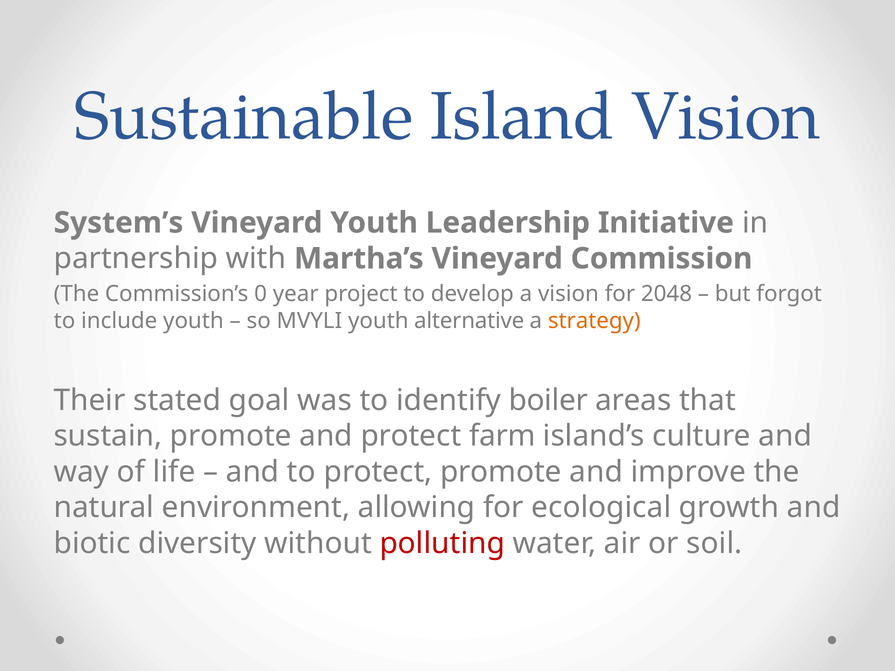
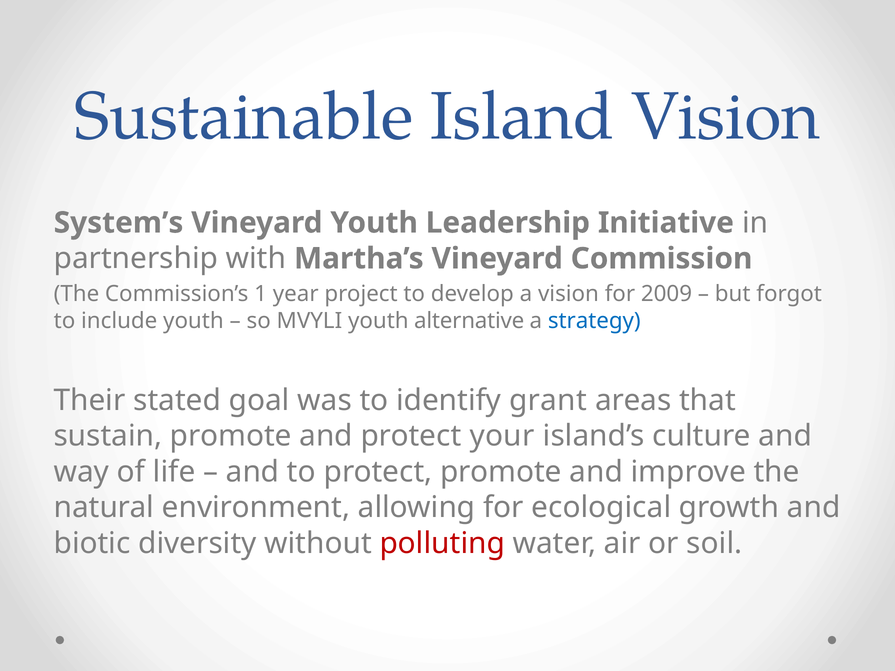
0: 0 -> 1
2048: 2048 -> 2009
strategy colour: orange -> blue
boiler: boiler -> grant
farm: farm -> your
